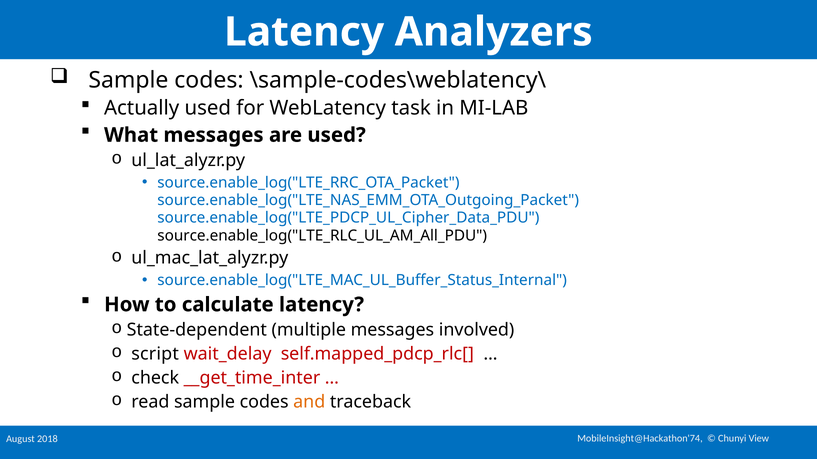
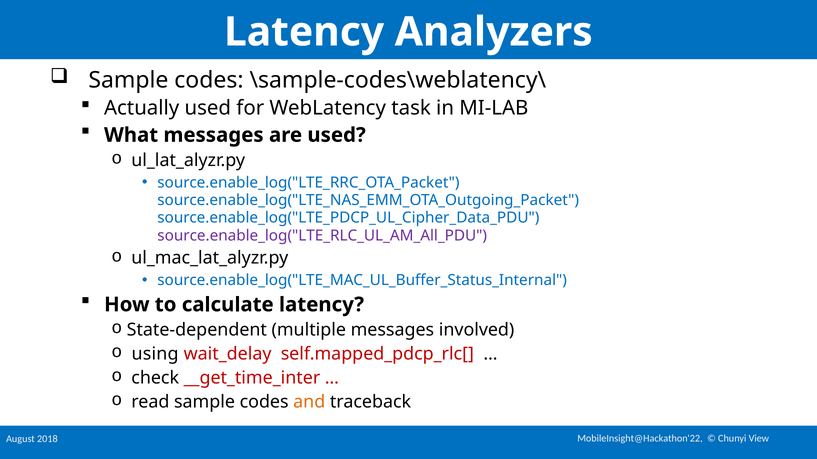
source.enable_log("LTE_RLC_UL_AM_All_PDU colour: black -> purple
script: script -> using
MobileInsight@Hackathon'74: MobileInsight@Hackathon'74 -> MobileInsight@Hackathon'22
